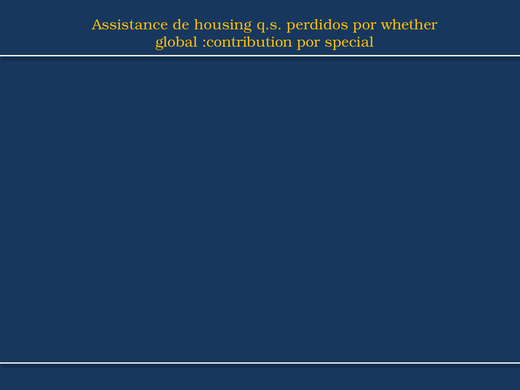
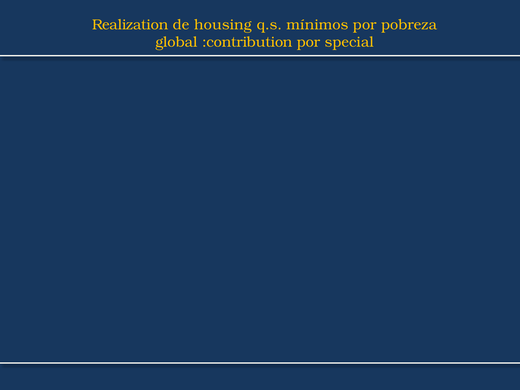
Assistance: Assistance -> Realization
perdidos: perdidos -> mínimos
whether: whether -> pobreza
